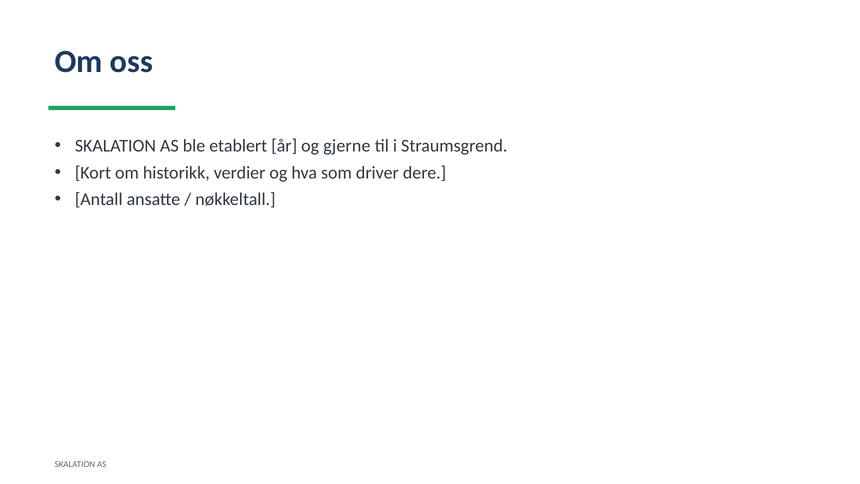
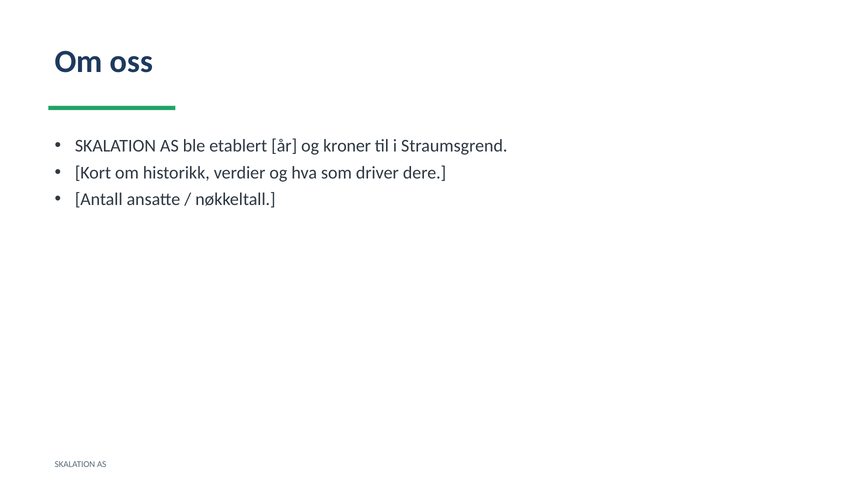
gjerne: gjerne -> kroner
